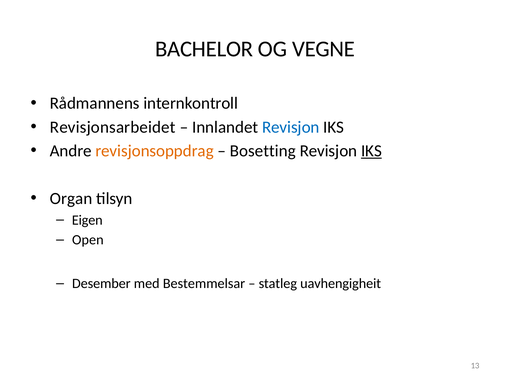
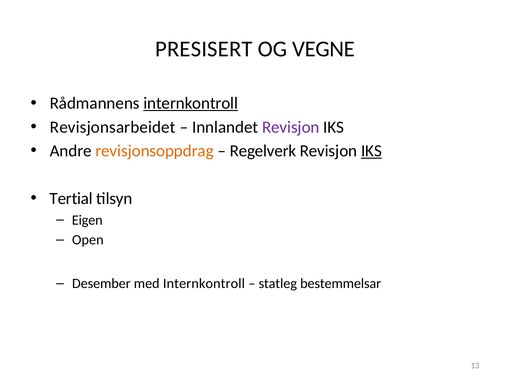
BACHELOR: BACHELOR -> PRESISERT
internkontroll at (191, 103) underline: none -> present
Revisjon at (291, 127) colour: blue -> purple
Bosetting: Bosetting -> Regelverk
Organ: Organ -> Tertial
med Bestemmelsar: Bestemmelsar -> Internkontroll
uavhengigheit: uavhengigheit -> bestemmelsar
